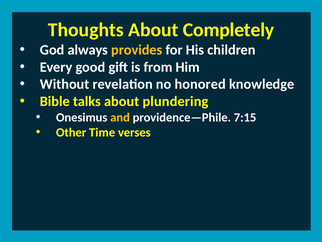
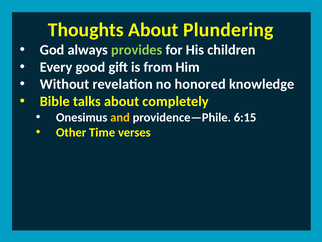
Completely: Completely -> Plundering
provides colour: yellow -> light green
plundering: plundering -> completely
7:15: 7:15 -> 6:15
